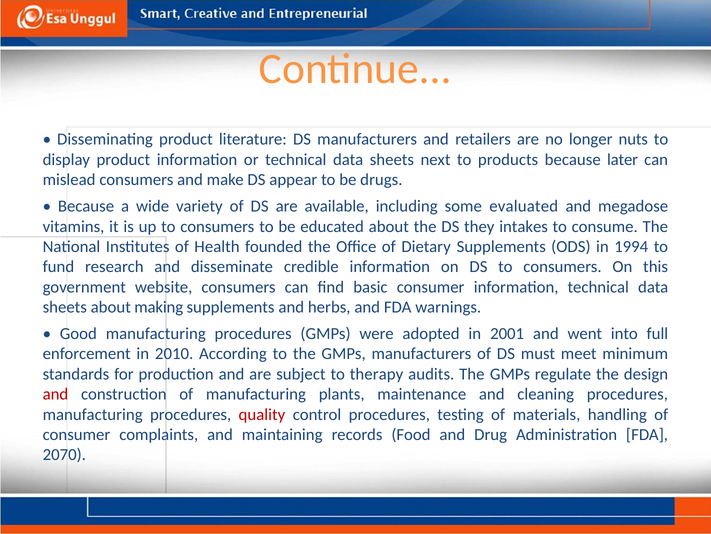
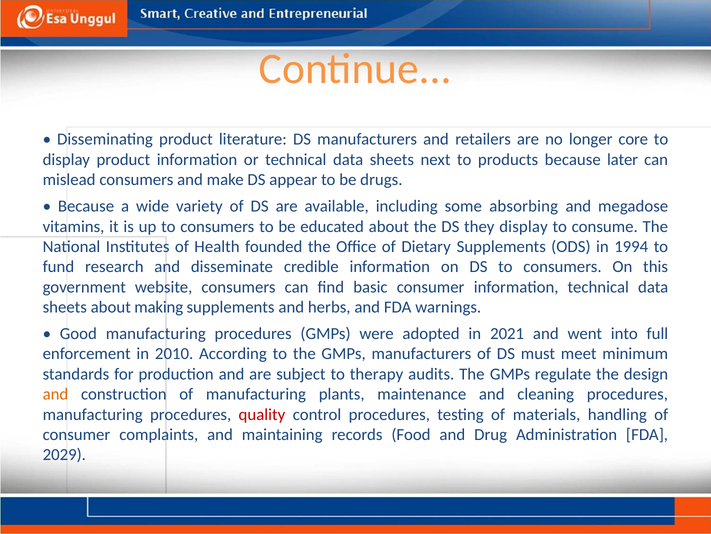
nuts: nuts -> core
evaluated: evaluated -> absorbing
they intakes: intakes -> display
2001: 2001 -> 2021
and at (55, 394) colour: red -> orange
2070: 2070 -> 2029
